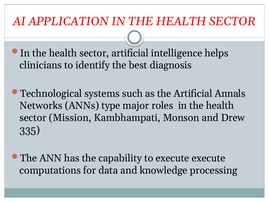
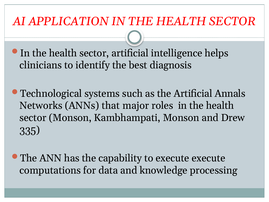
type: type -> that
sector Mission: Mission -> Monson
